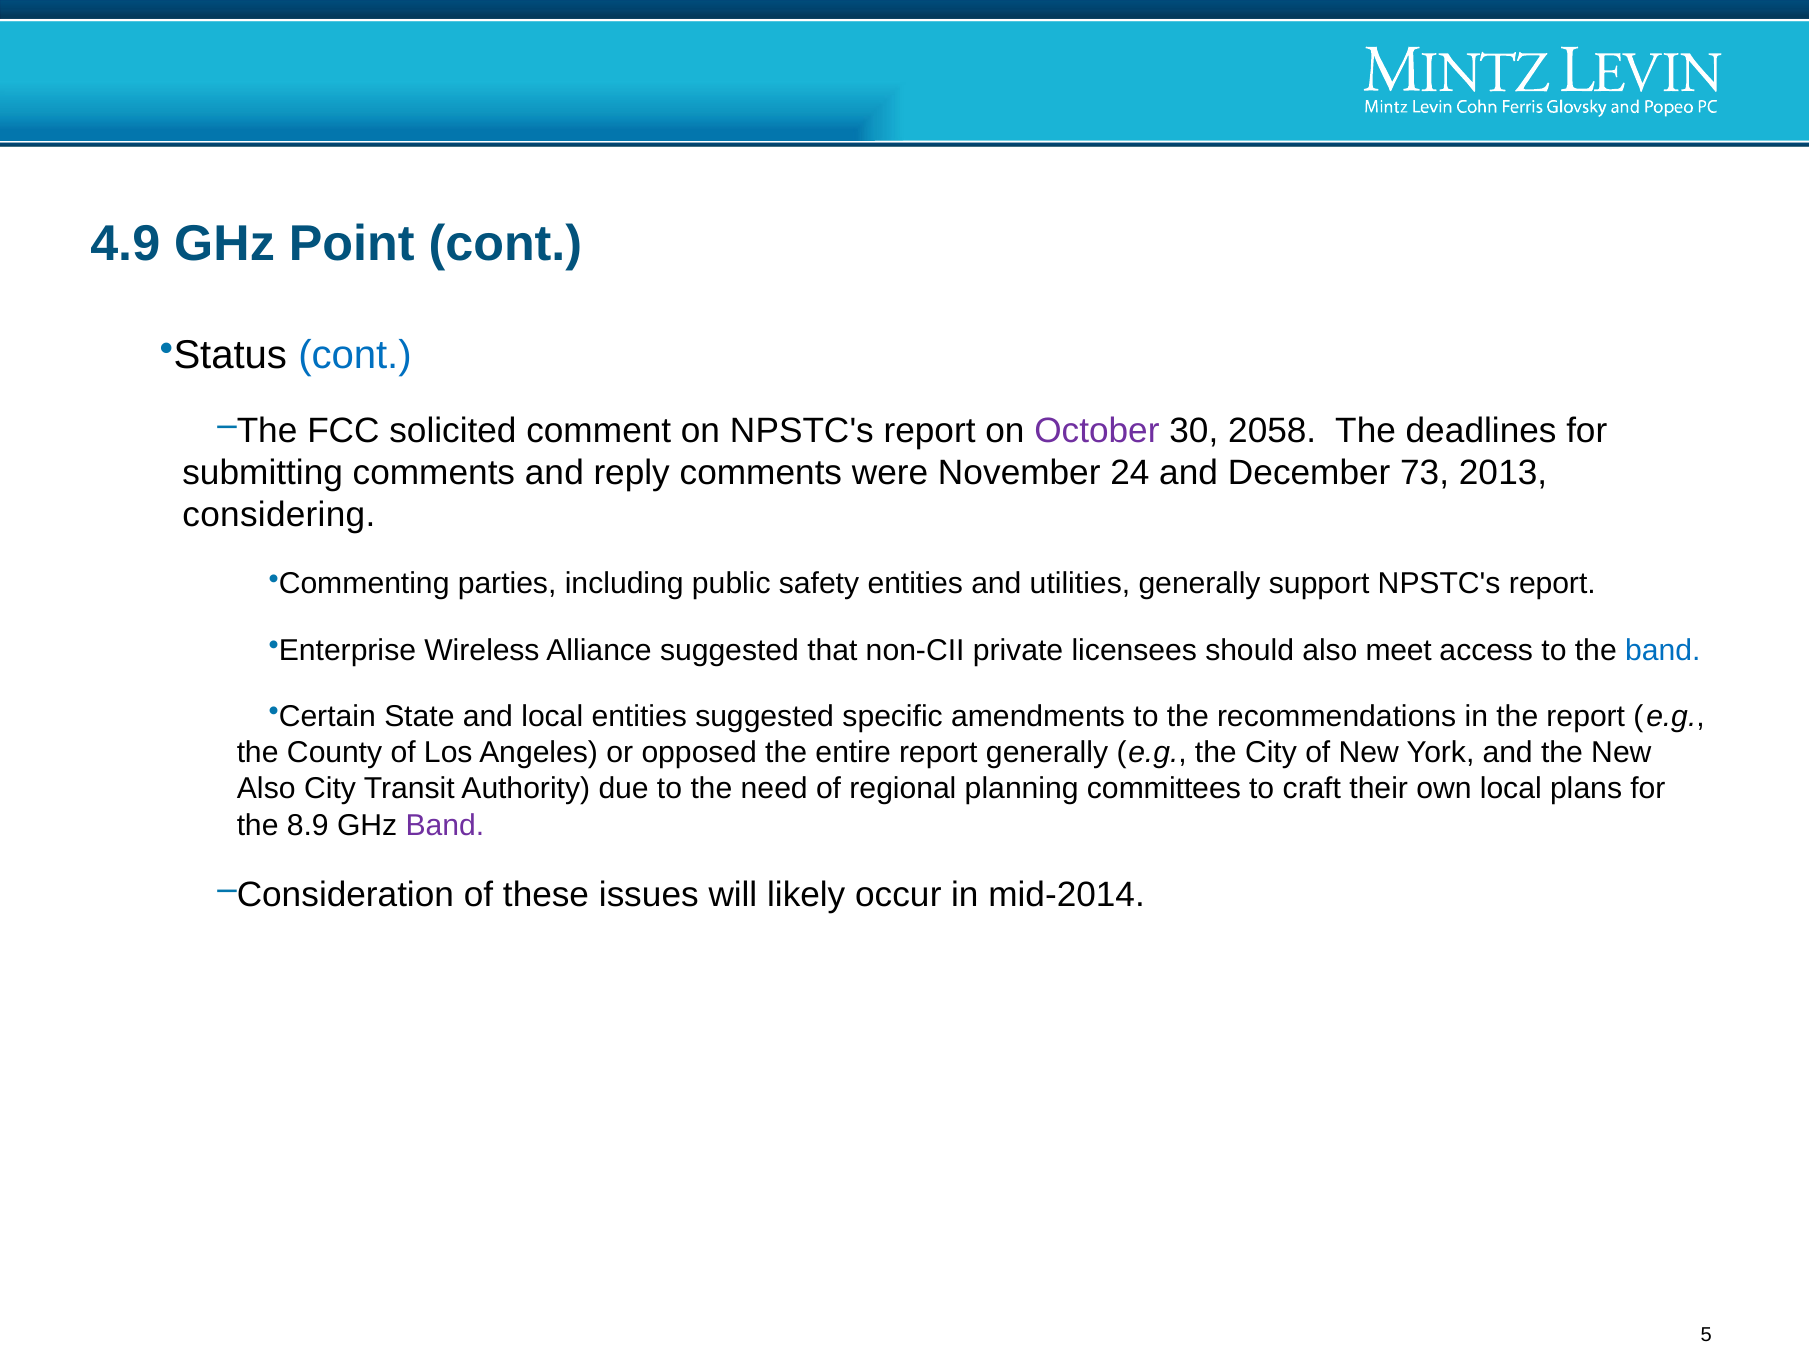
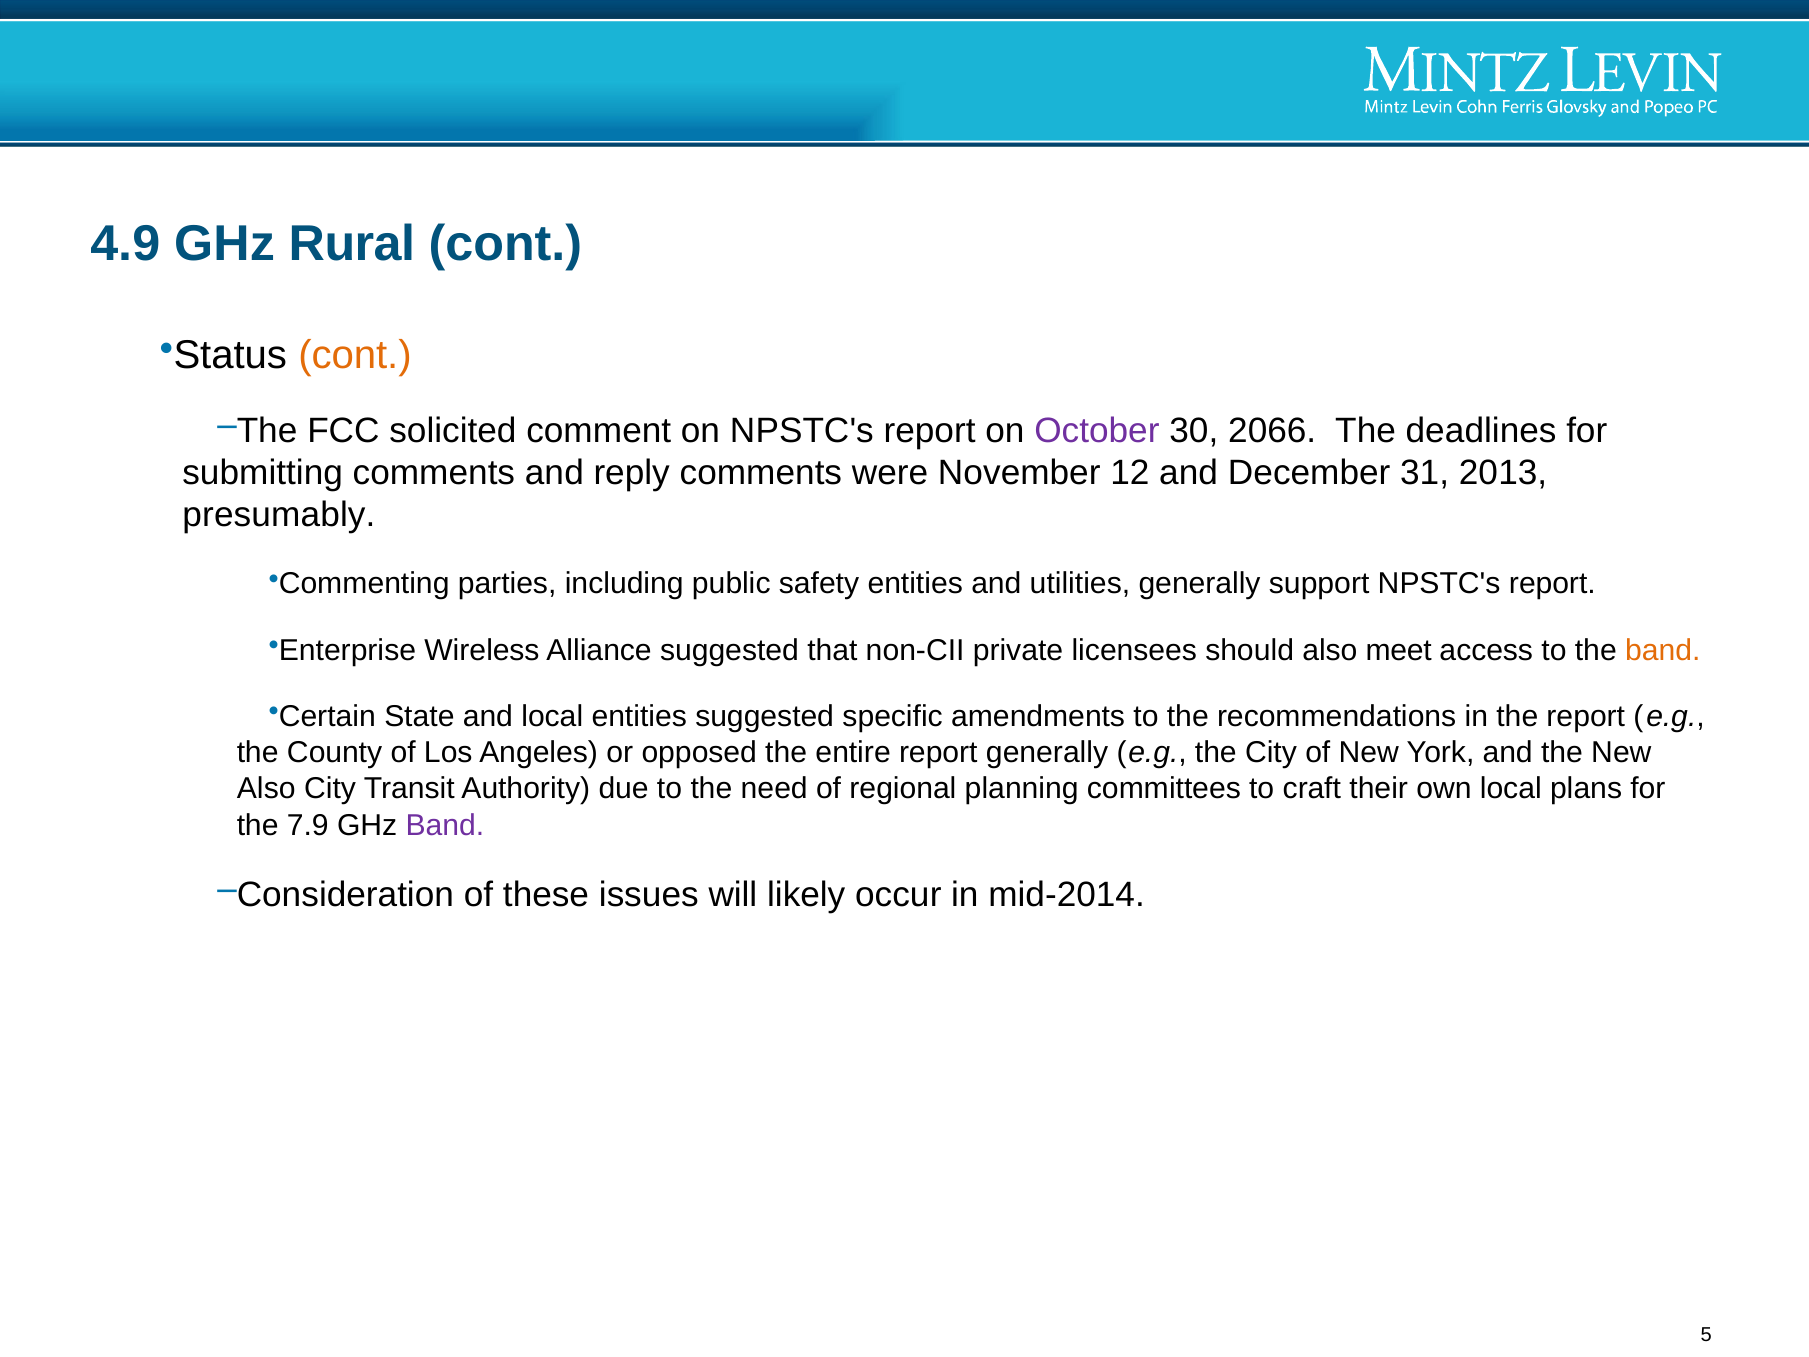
Point: Point -> Rural
cont at (355, 355) colour: blue -> orange
2058: 2058 -> 2066
24: 24 -> 12
73: 73 -> 31
considering: considering -> presumably
band at (1663, 650) colour: blue -> orange
8.9: 8.9 -> 7.9
